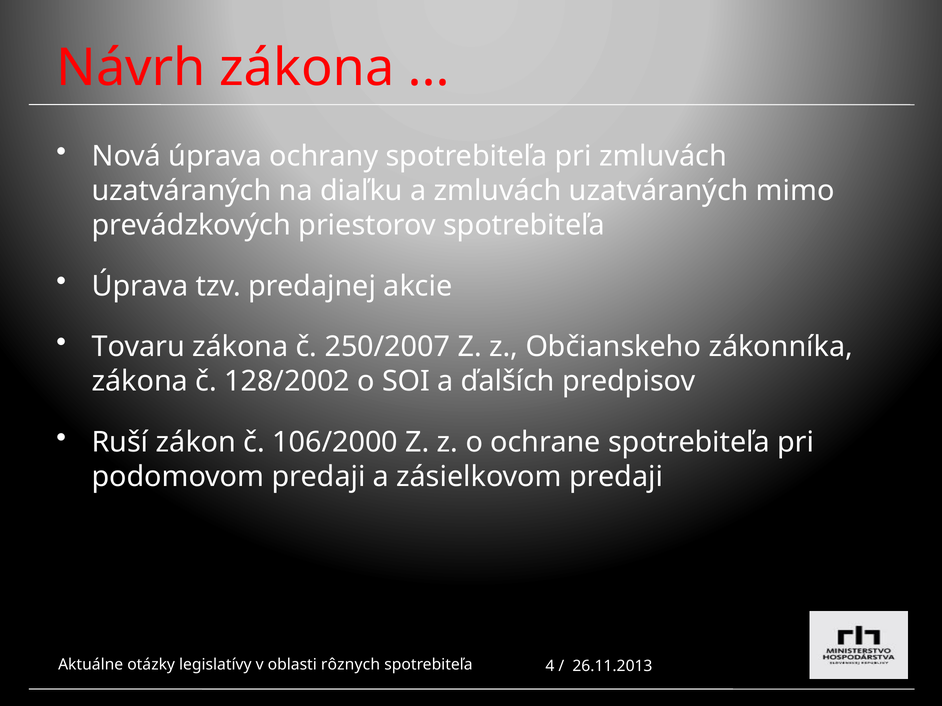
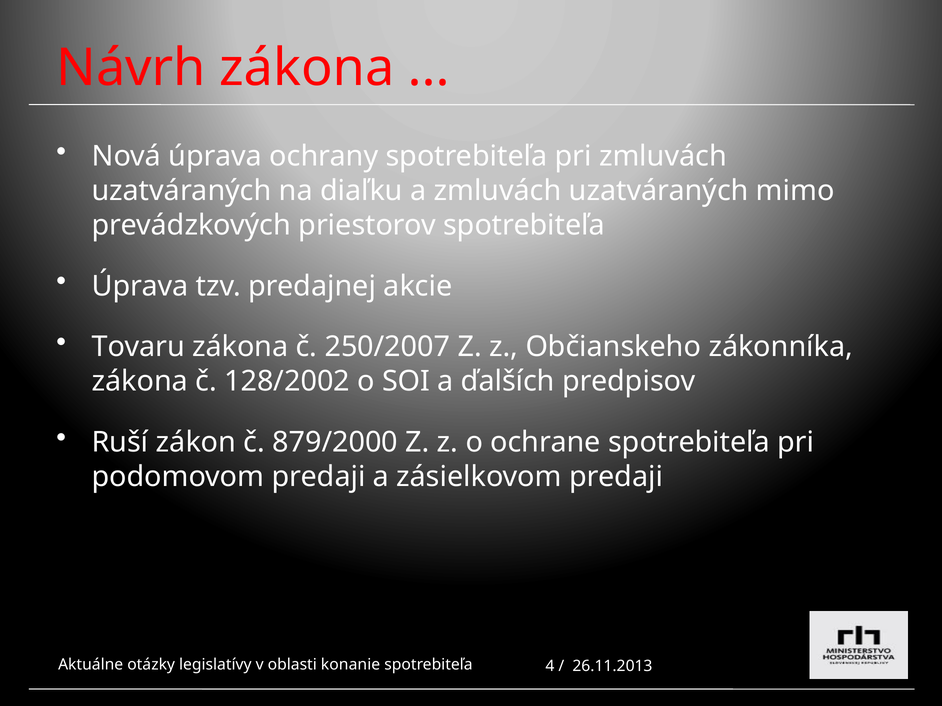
106/2000: 106/2000 -> 879/2000
rôznych: rôznych -> konanie
